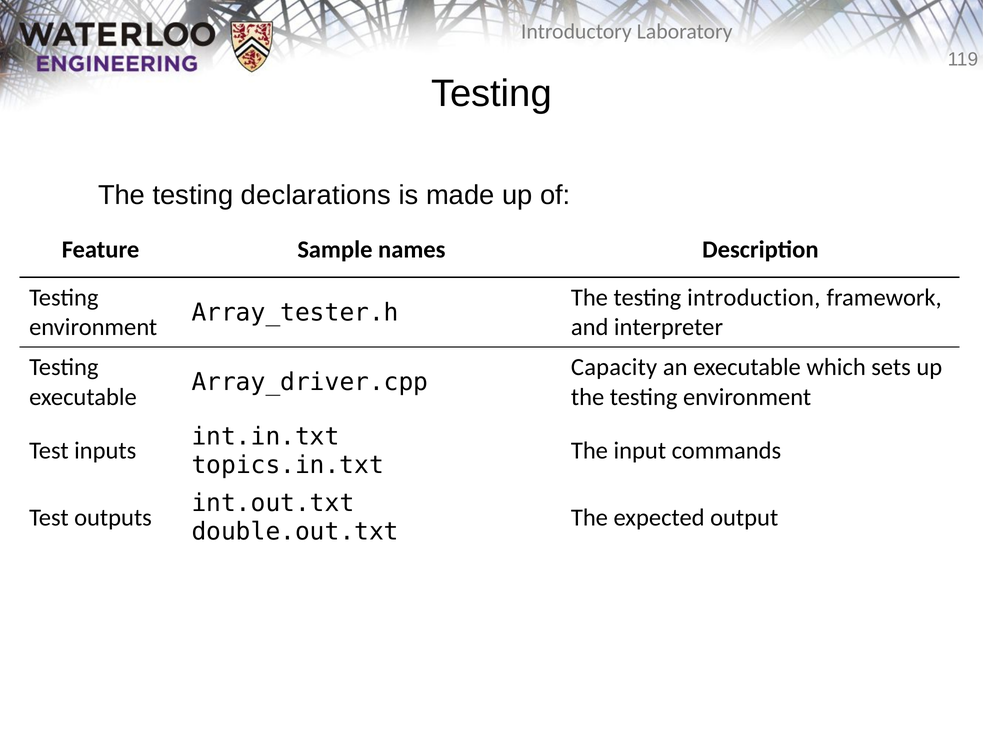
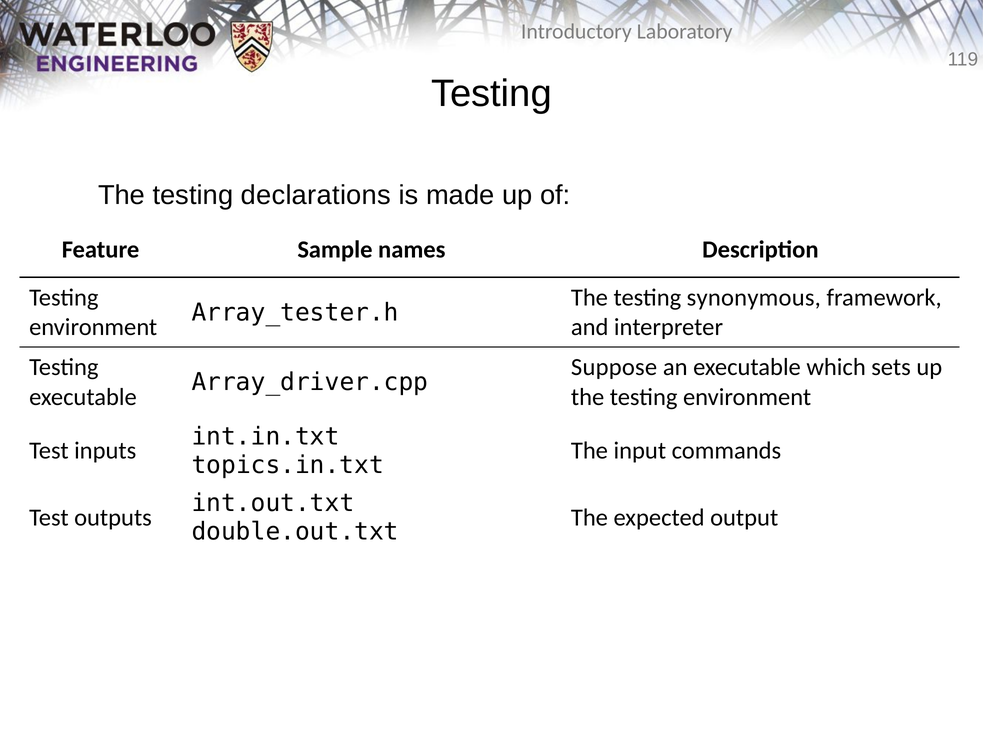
introduction: introduction -> synonymous
Capacity: Capacity -> Suppose
